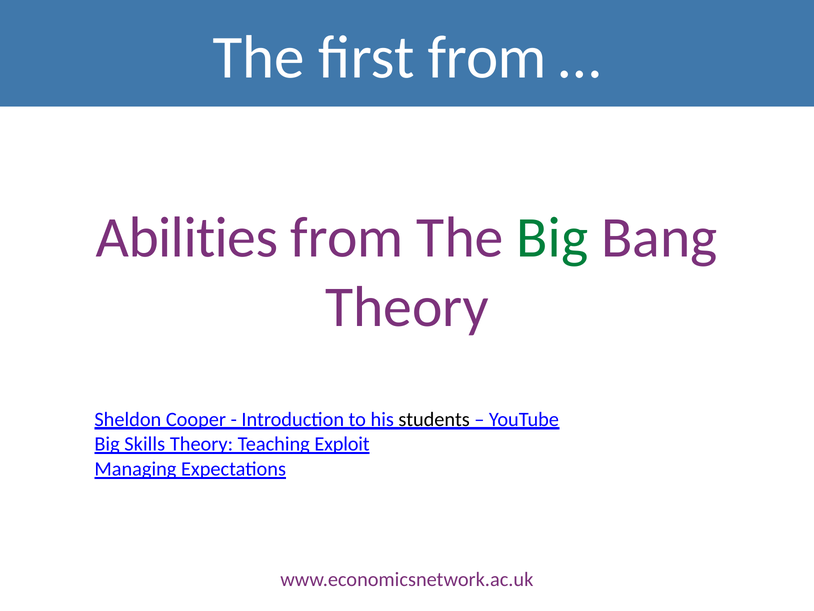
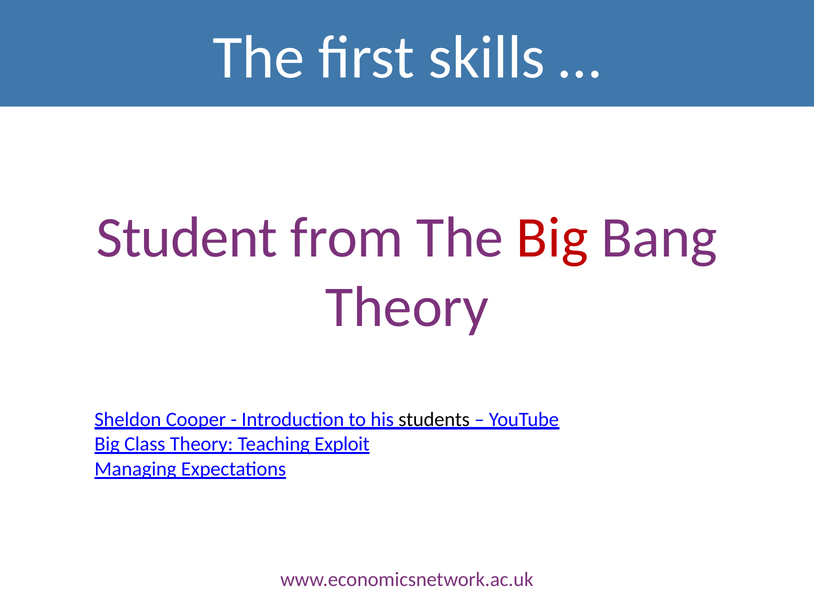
first from: from -> skills
Abilities: Abilities -> Student
Big at (552, 238) colour: green -> red
Skills: Skills -> Class
